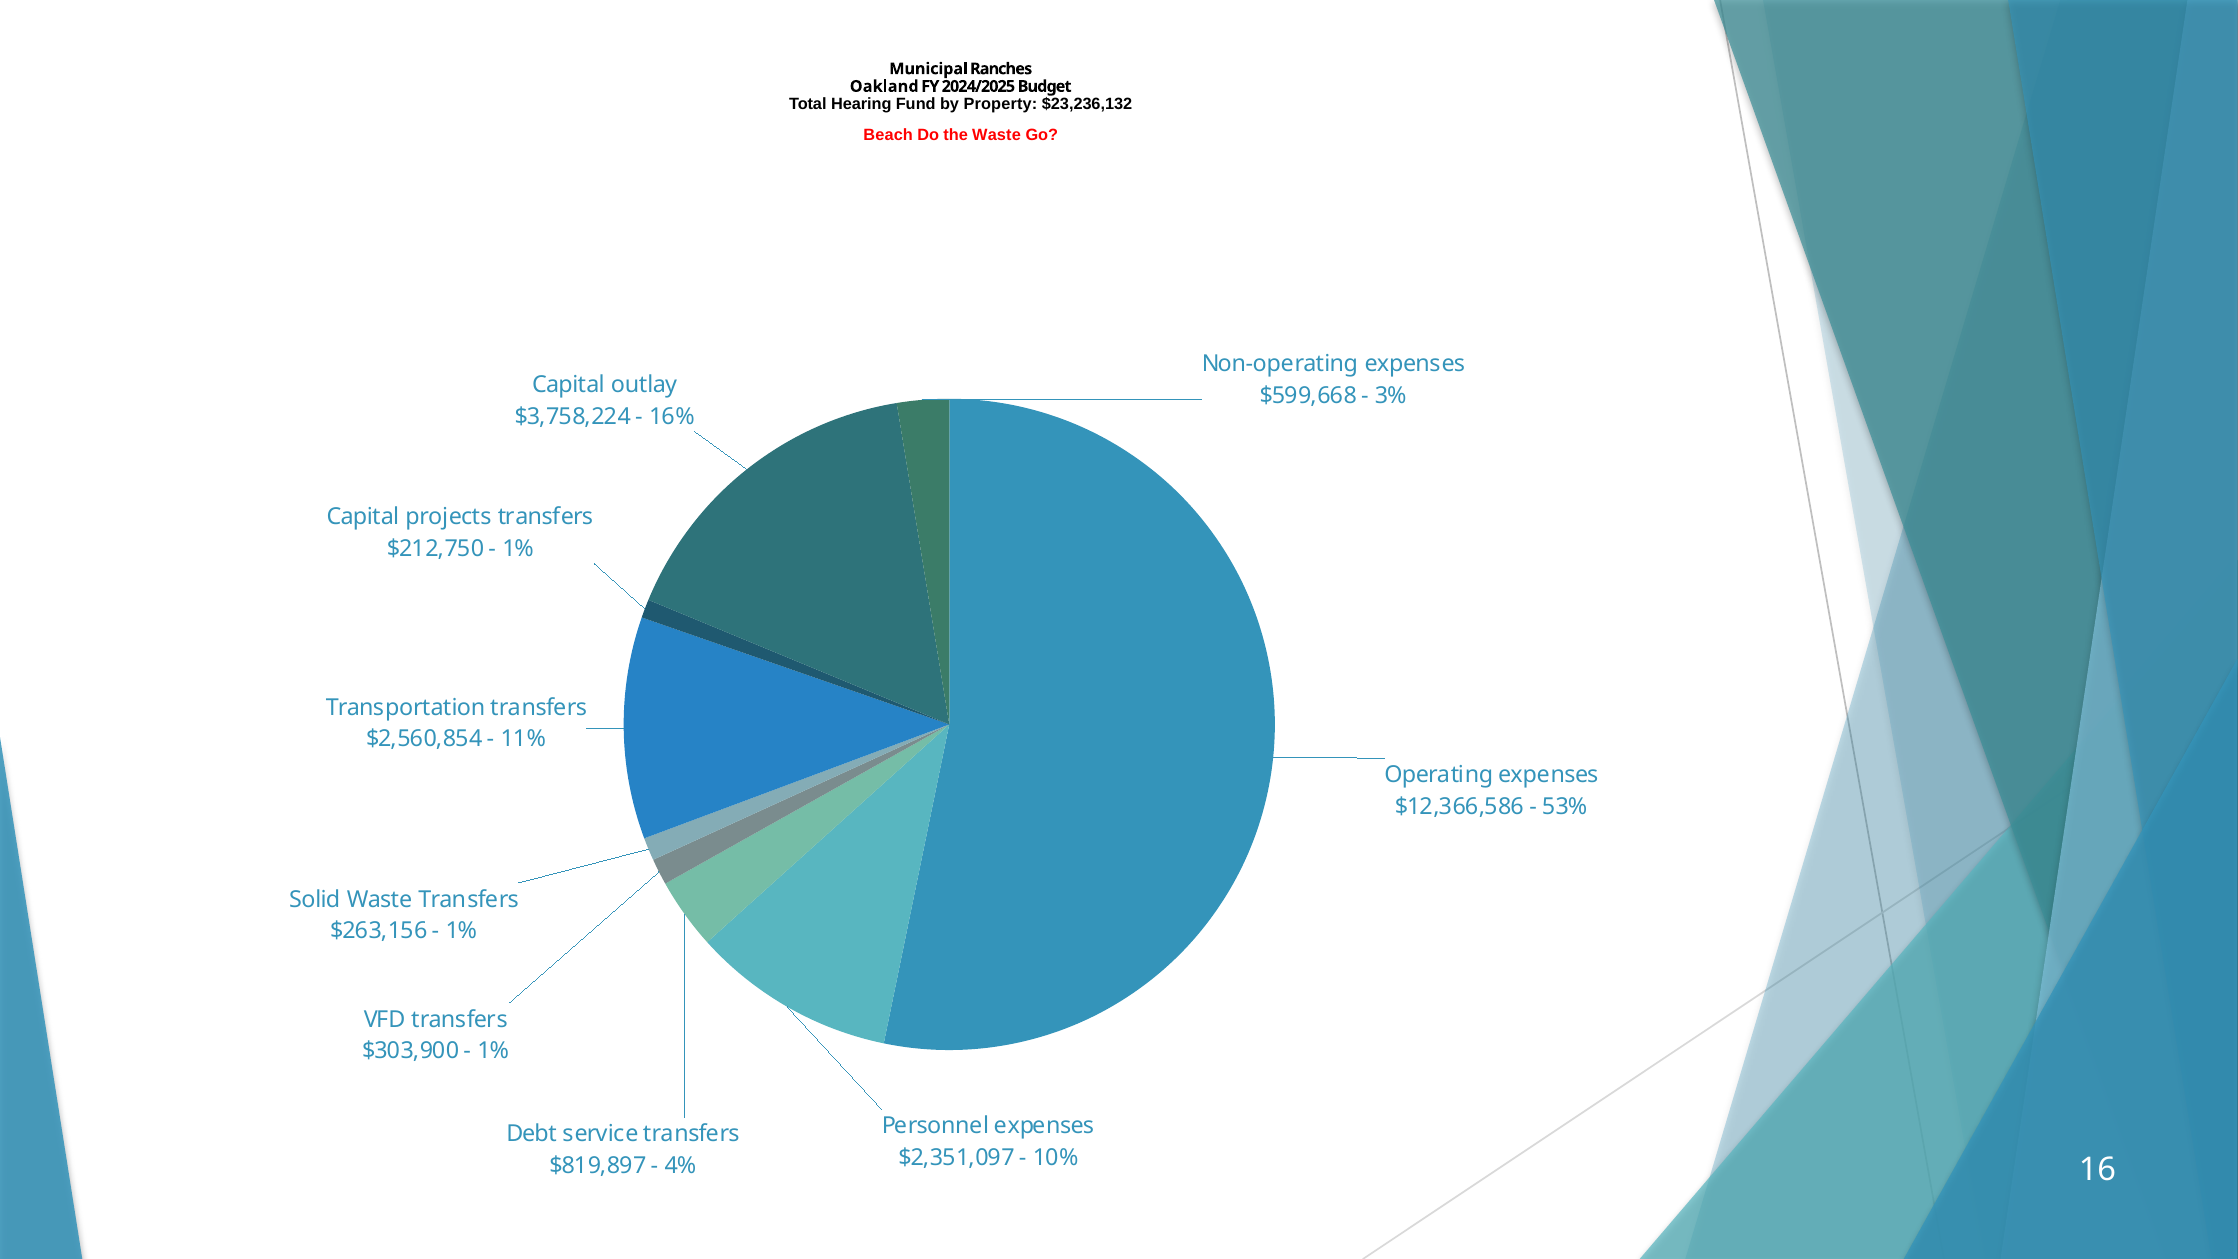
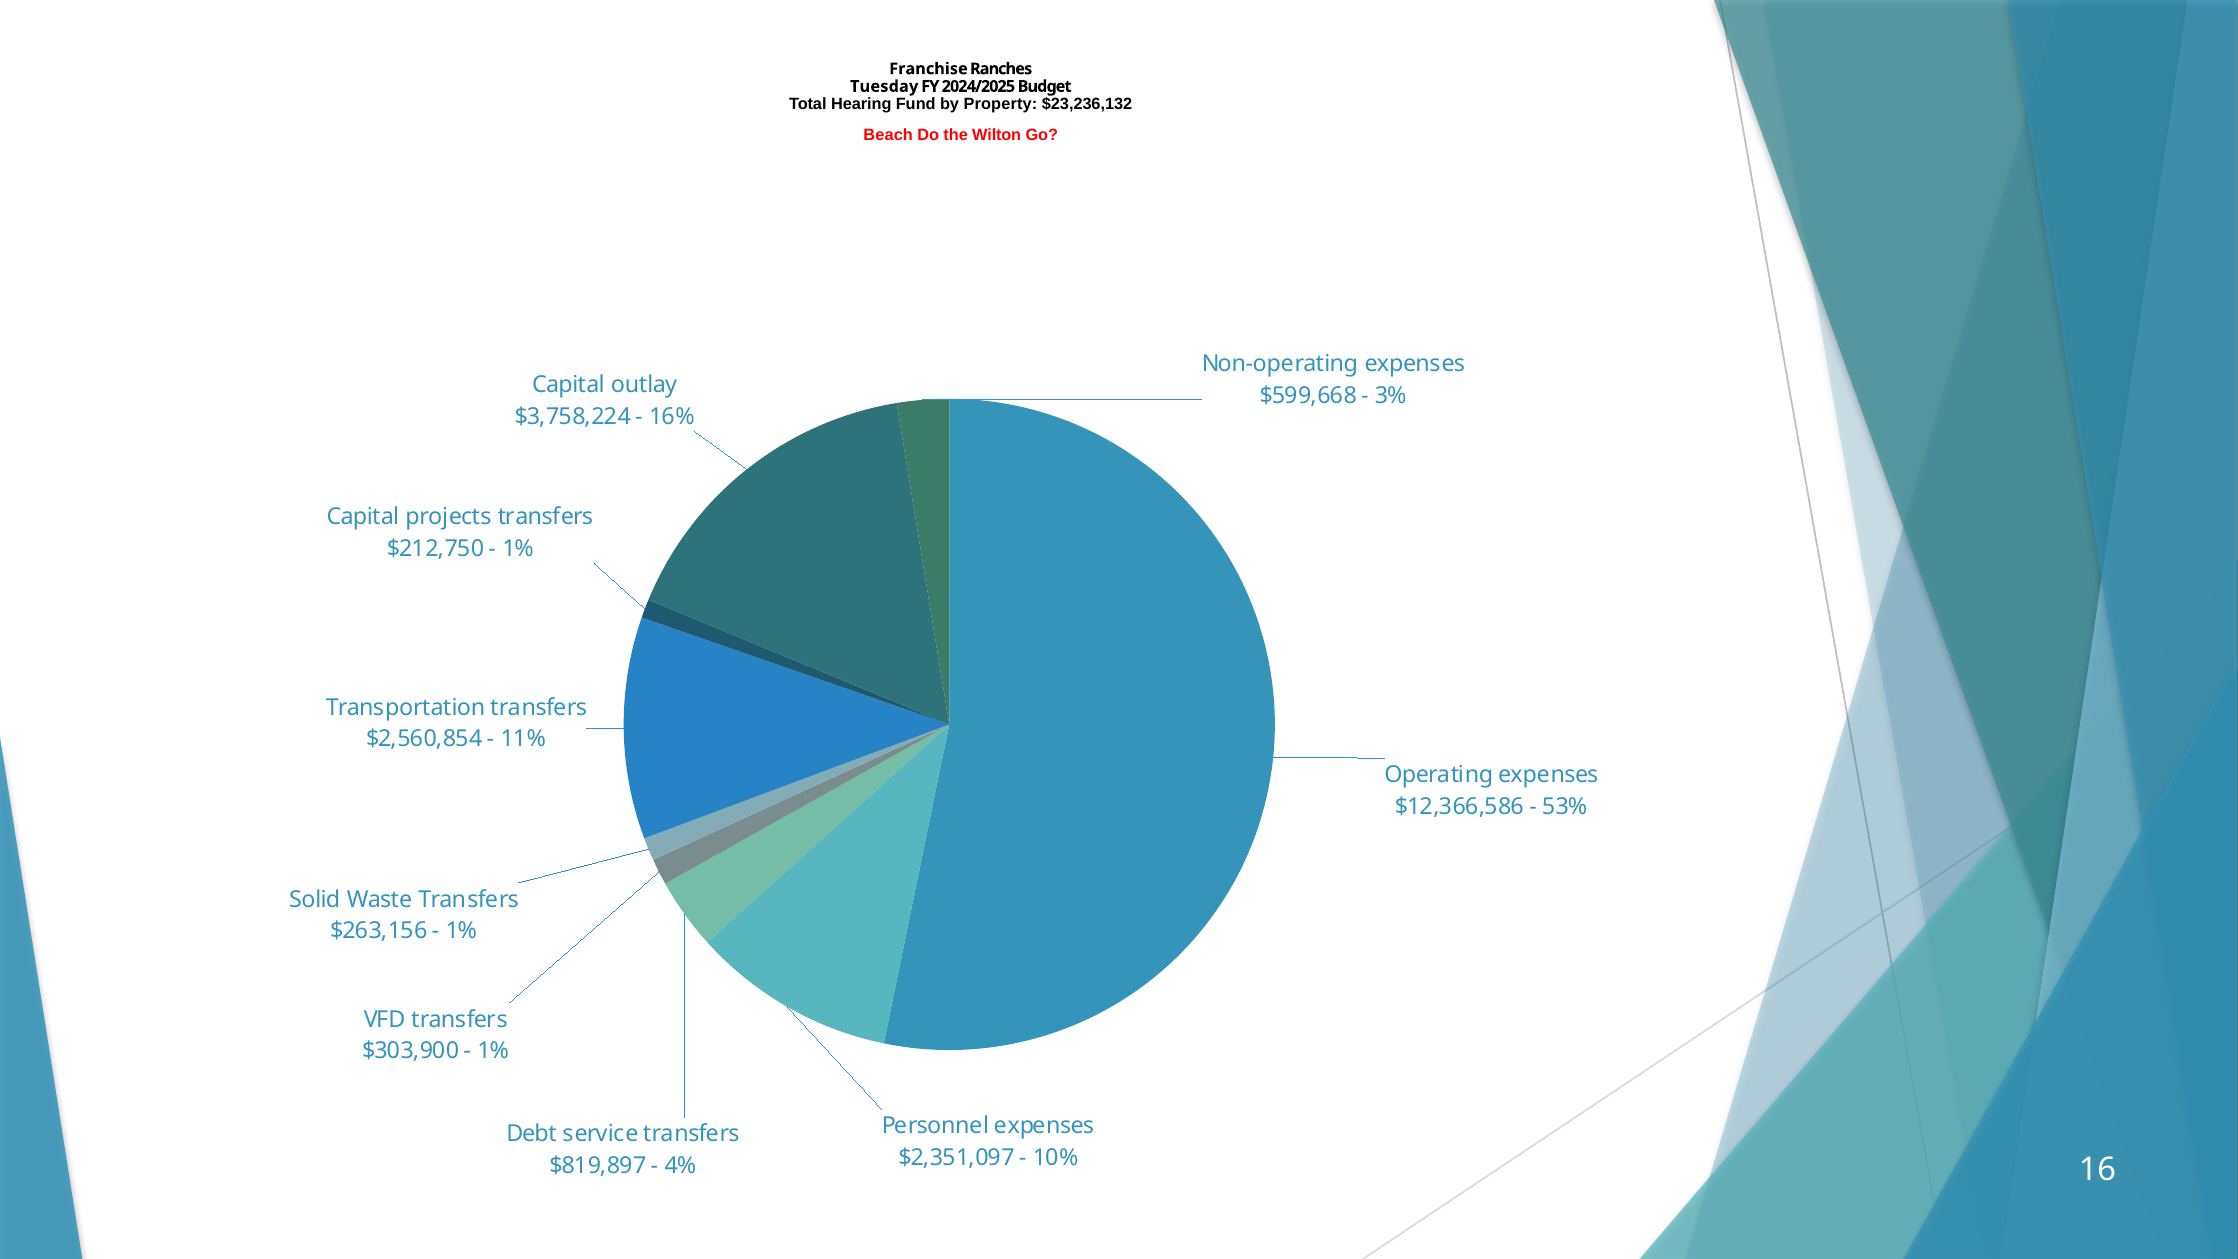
Municipal: Municipal -> Franchise
Oakland: Oakland -> Tuesday
the Waste: Waste -> Wilton
